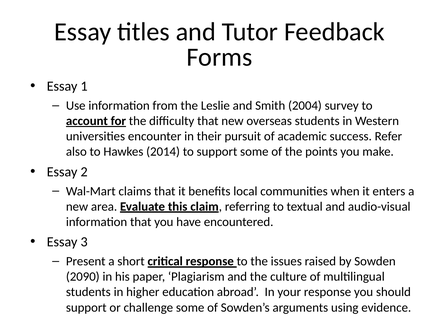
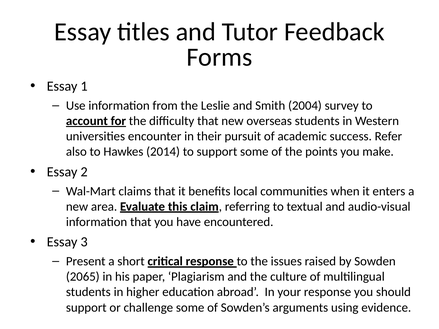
2090: 2090 -> 2065
